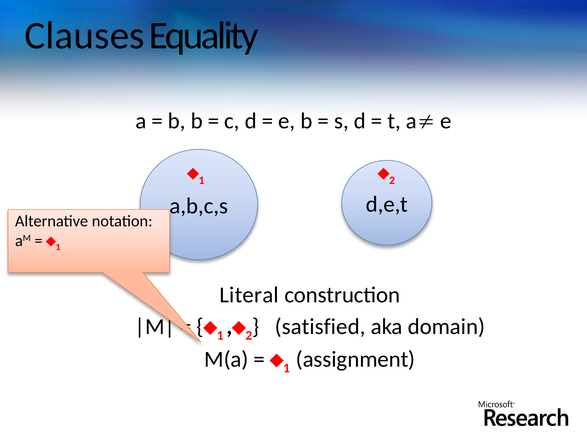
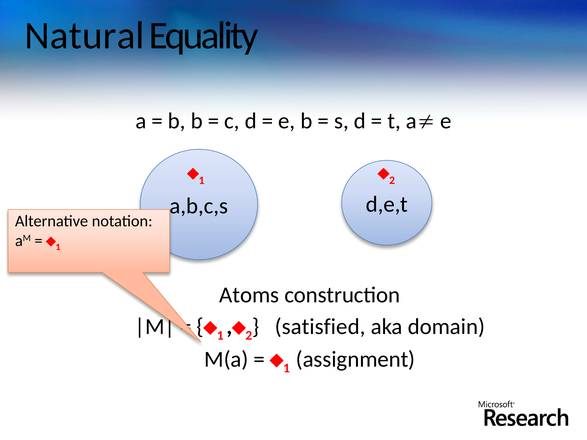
Clauses: Clauses -> Natural
Literal: Literal -> Atoms
